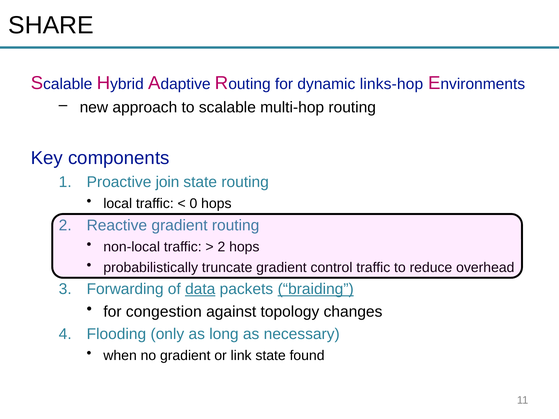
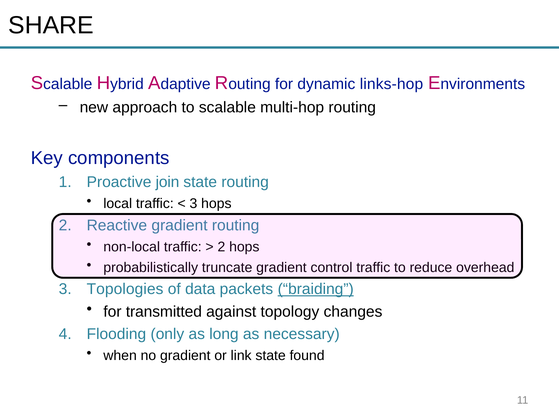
0 at (193, 204): 0 -> 3
Forwarding: Forwarding -> Topologies
data underline: present -> none
congestion: congestion -> transmitted
